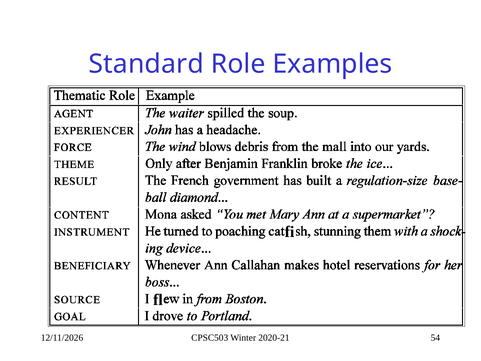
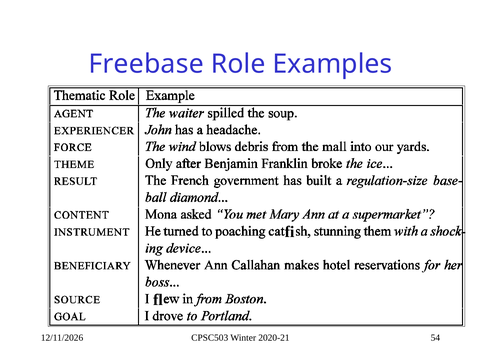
Standard: Standard -> Freebase
